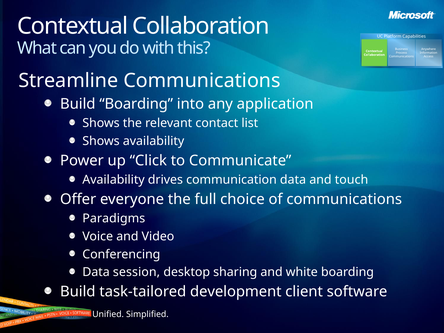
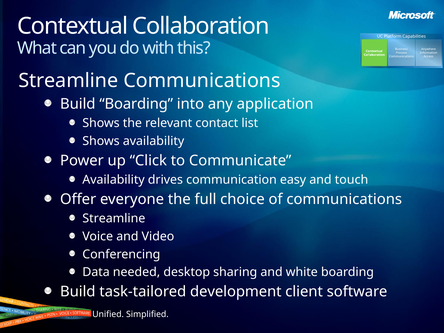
communication data: data -> easy
Paradigms at (114, 219): Paradigms -> Streamline
session: session -> needed
